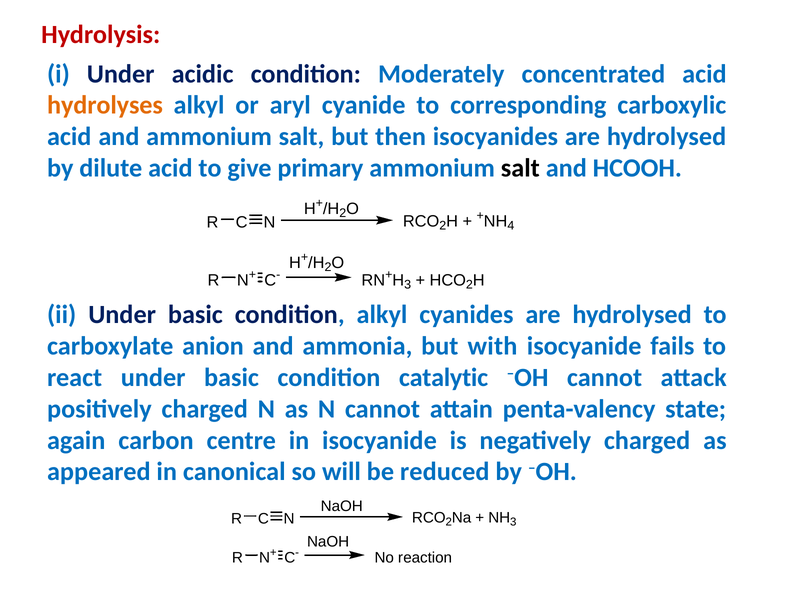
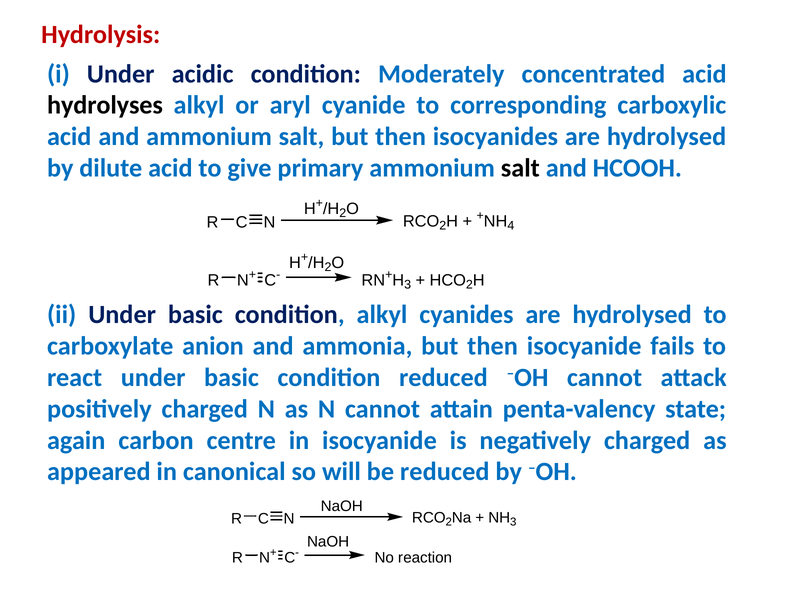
hydrolyses colour: orange -> black
ammonia but with: with -> then
condition catalytic: catalytic -> reduced
